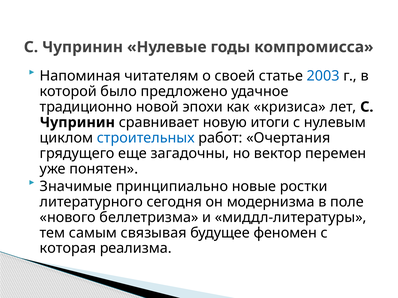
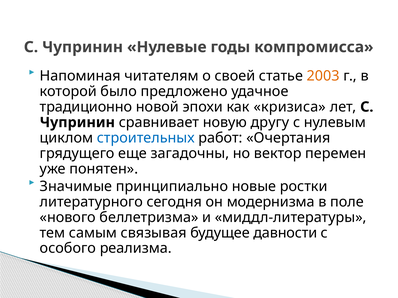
2003 colour: blue -> orange
итоги: итоги -> другу
феномен: феномен -> давности
которая: которая -> особого
